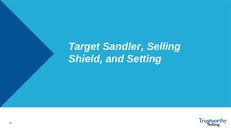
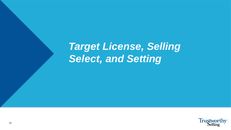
Sandler: Sandler -> License
Shield: Shield -> Select
